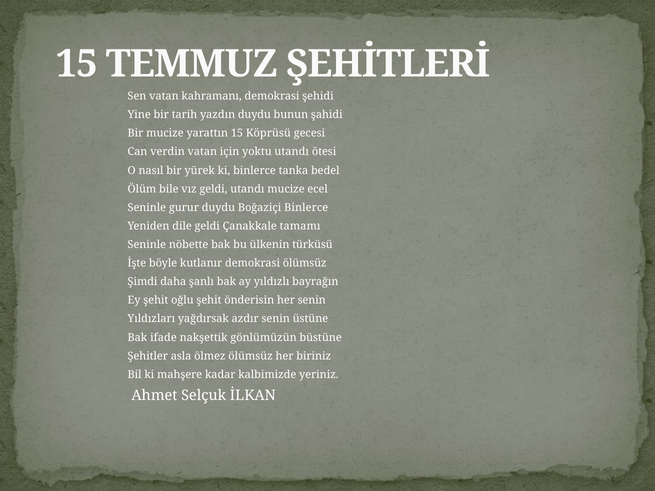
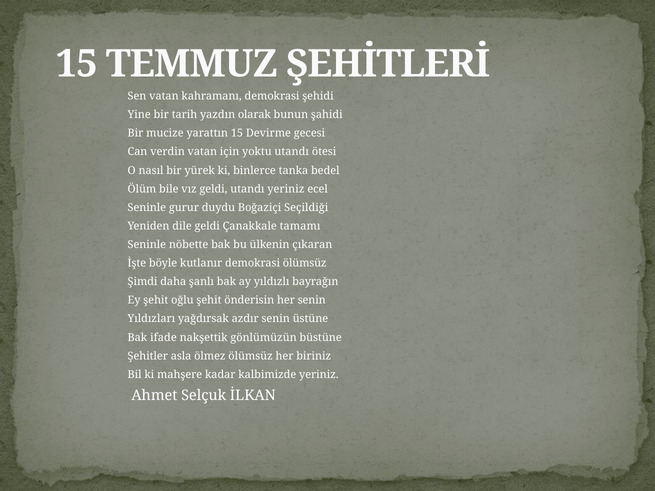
yazdın duydu: duydu -> olarak
Köprüsü: Köprüsü -> Devirme
utandı mucize: mucize -> yeriniz
Boğaziçi Binlerce: Binlerce -> Seçildiği
türküsü: türküsü -> çıkaran
